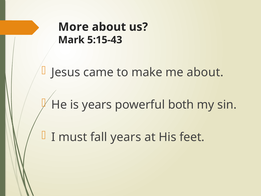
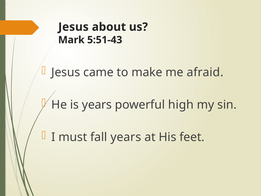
More at (73, 27): More -> Jesus
5:15-43: 5:15-43 -> 5:51-43
me about: about -> afraid
both: both -> high
